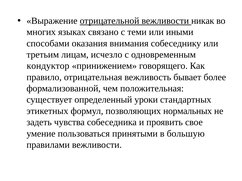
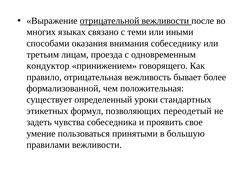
никак: никак -> после
исчезло: исчезло -> проезда
нормальных: нормальных -> переодетый
